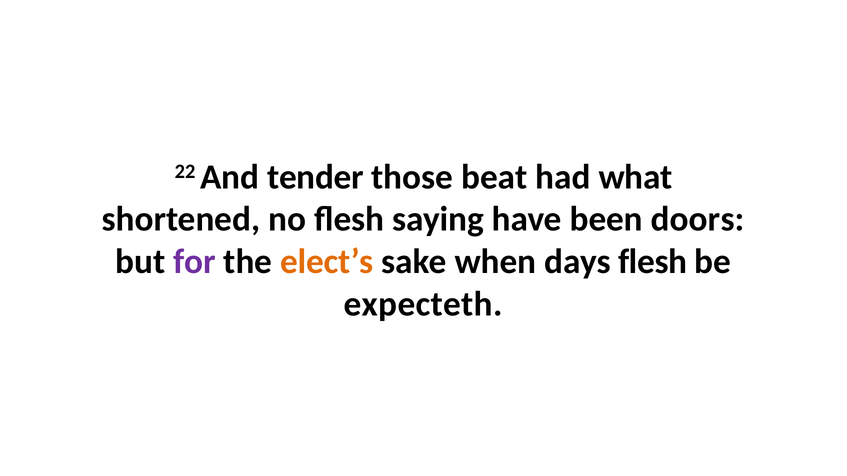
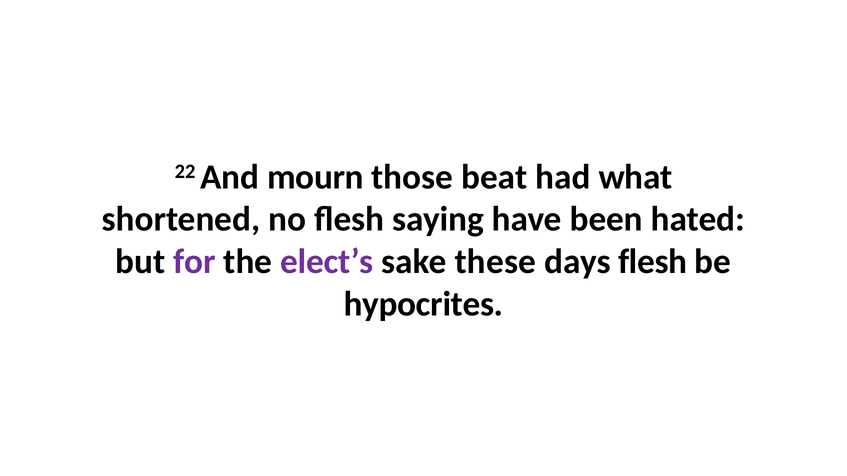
tender: tender -> mourn
doors: doors -> hated
elect’s colour: orange -> purple
when: when -> these
expecteth: expecteth -> hypocrites
